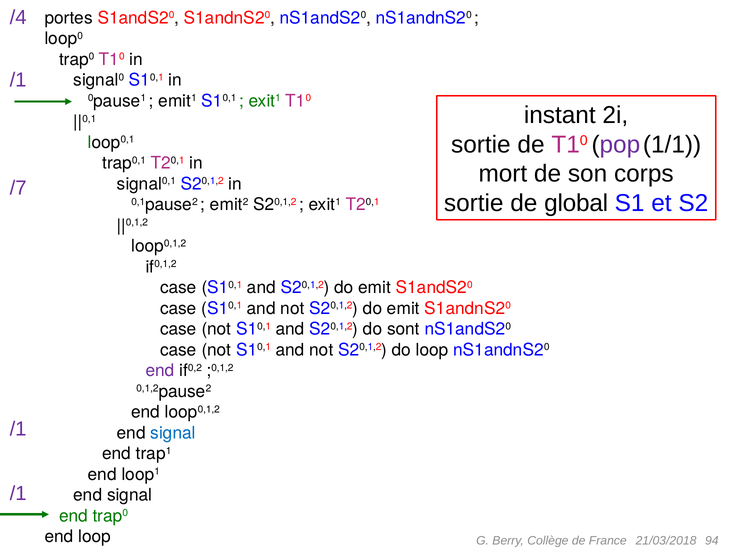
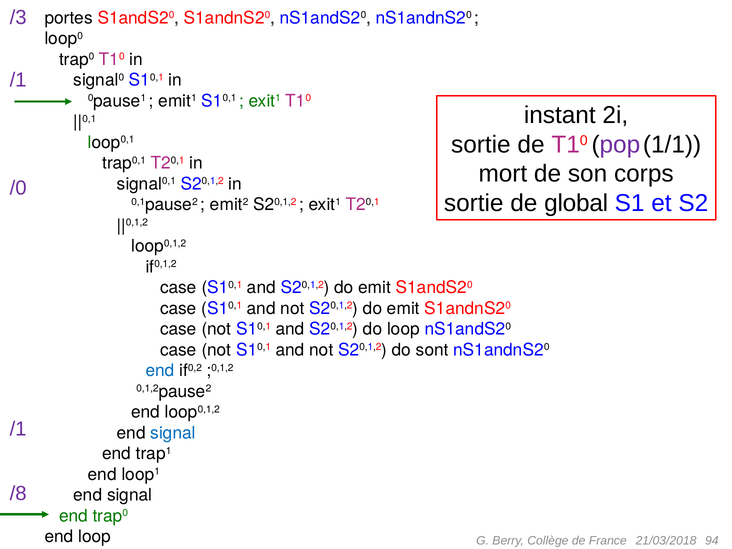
/4: /4 -> /3
/7: /7 -> /0
do sont: sont -> loop
do loop: loop -> sont
end at (160, 371) colour: purple -> blue
/1 at (18, 493): /1 -> /8
